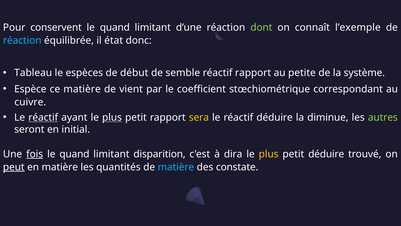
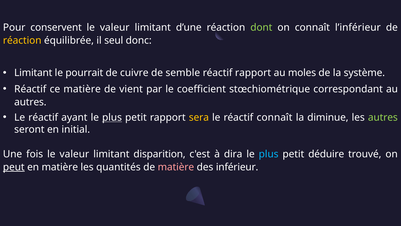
quand at (115, 28): quand -> valeur
l’exemple: l’exemple -> l’inférieur
réaction at (22, 40) colour: light blue -> yellow
état: état -> seul
Tableau at (33, 73): Tableau -> Limitant
espèces: espèces -> pourrait
début: début -> cuivre
petite: petite -> moles
Espèce at (30, 89): Espèce -> Réactif
cuivre at (30, 102): cuivre -> autres
réactif at (43, 117) underline: present -> none
réactif déduire: déduire -> connaît
fois underline: present -> none
quand at (74, 154): quand -> valeur
plus at (269, 154) colour: yellow -> light blue
matière at (176, 167) colour: light blue -> pink
constate: constate -> inférieur
